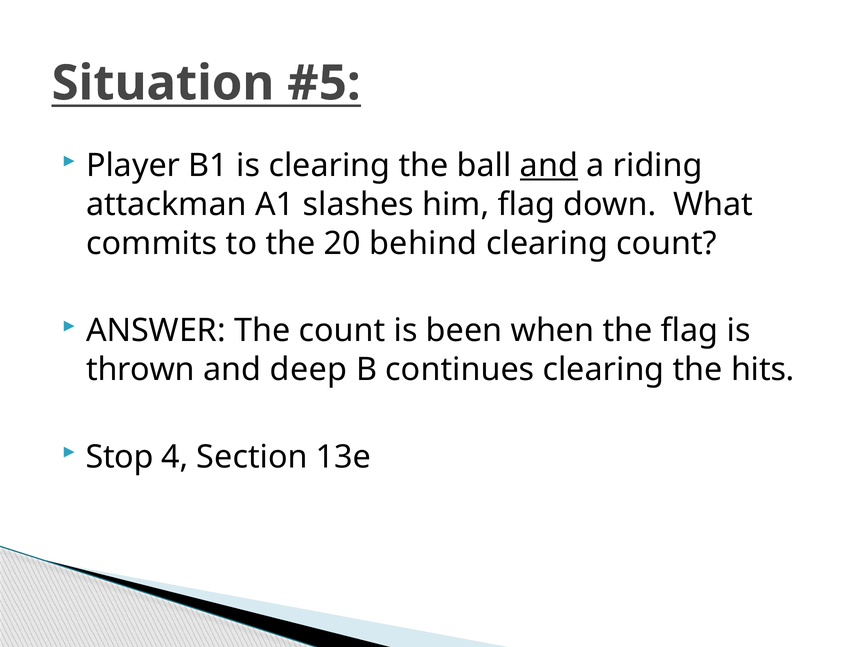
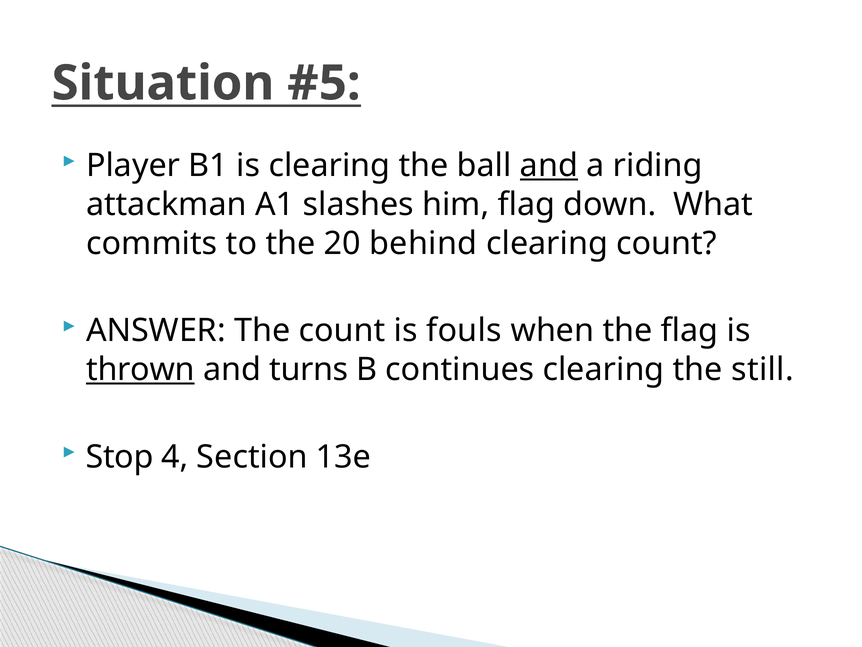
been: been -> fouls
thrown underline: none -> present
deep: deep -> turns
hits: hits -> still
